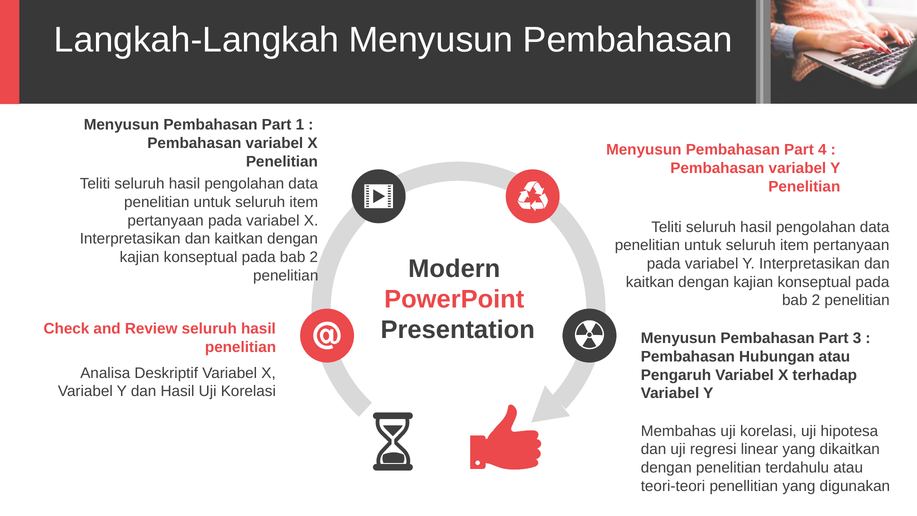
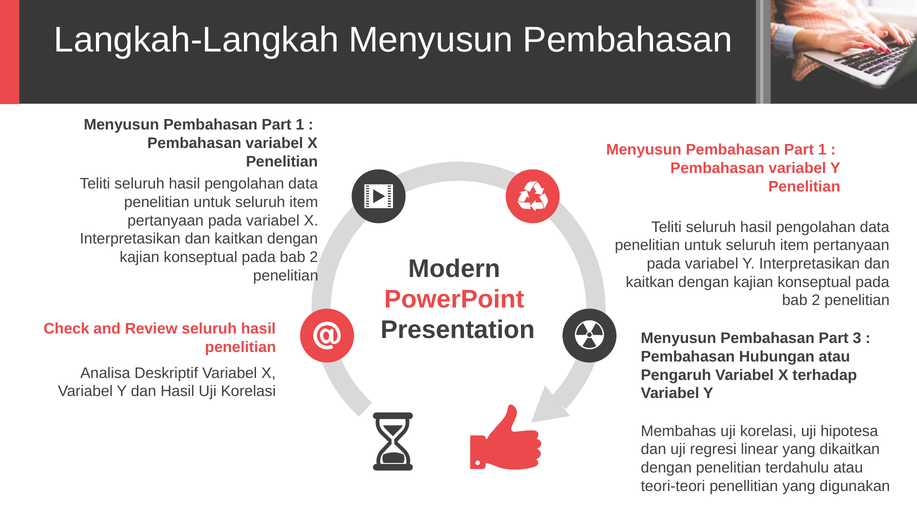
4 at (822, 150): 4 -> 1
